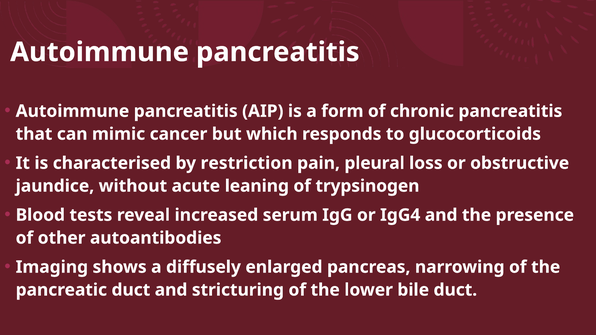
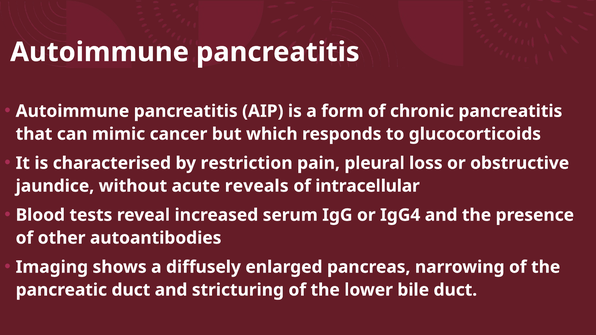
leaning: leaning -> reveals
trypsinogen: trypsinogen -> intracellular
